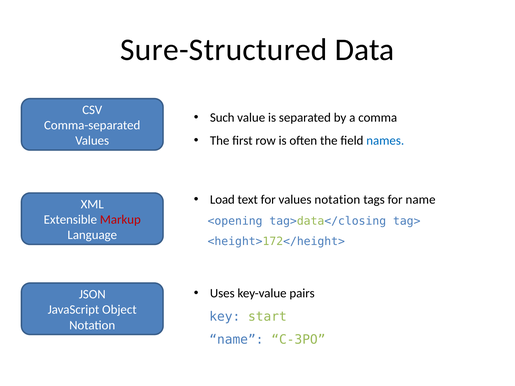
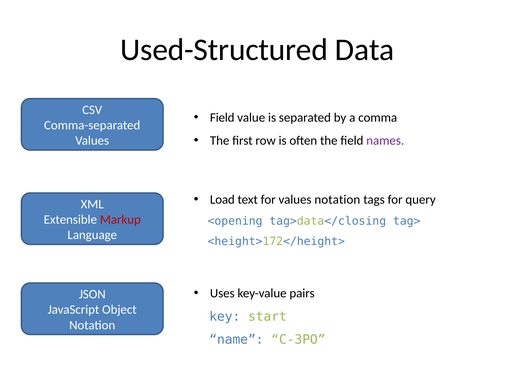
Sure-Structured: Sure-Structured -> Used-Structured
Such at (222, 118): Such -> Field
names colour: blue -> purple
for name: name -> query
